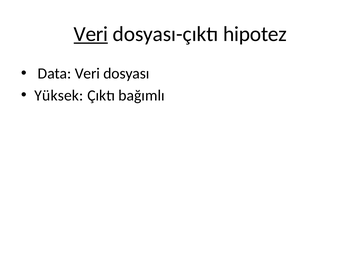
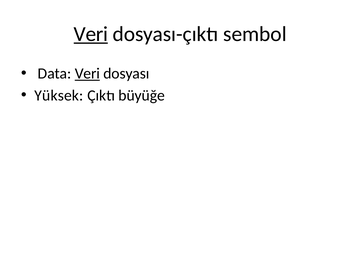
hipotez: hipotez -> sembol
Veri at (87, 74) underline: none -> present
bağımlı: bağımlı -> büyüğe
